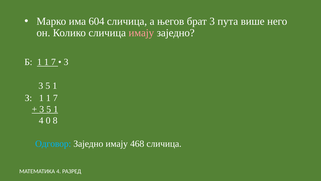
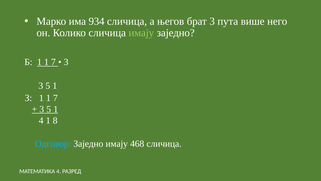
604: 604 -> 934
имају at (141, 33) colour: pink -> light green
4 0: 0 -> 1
